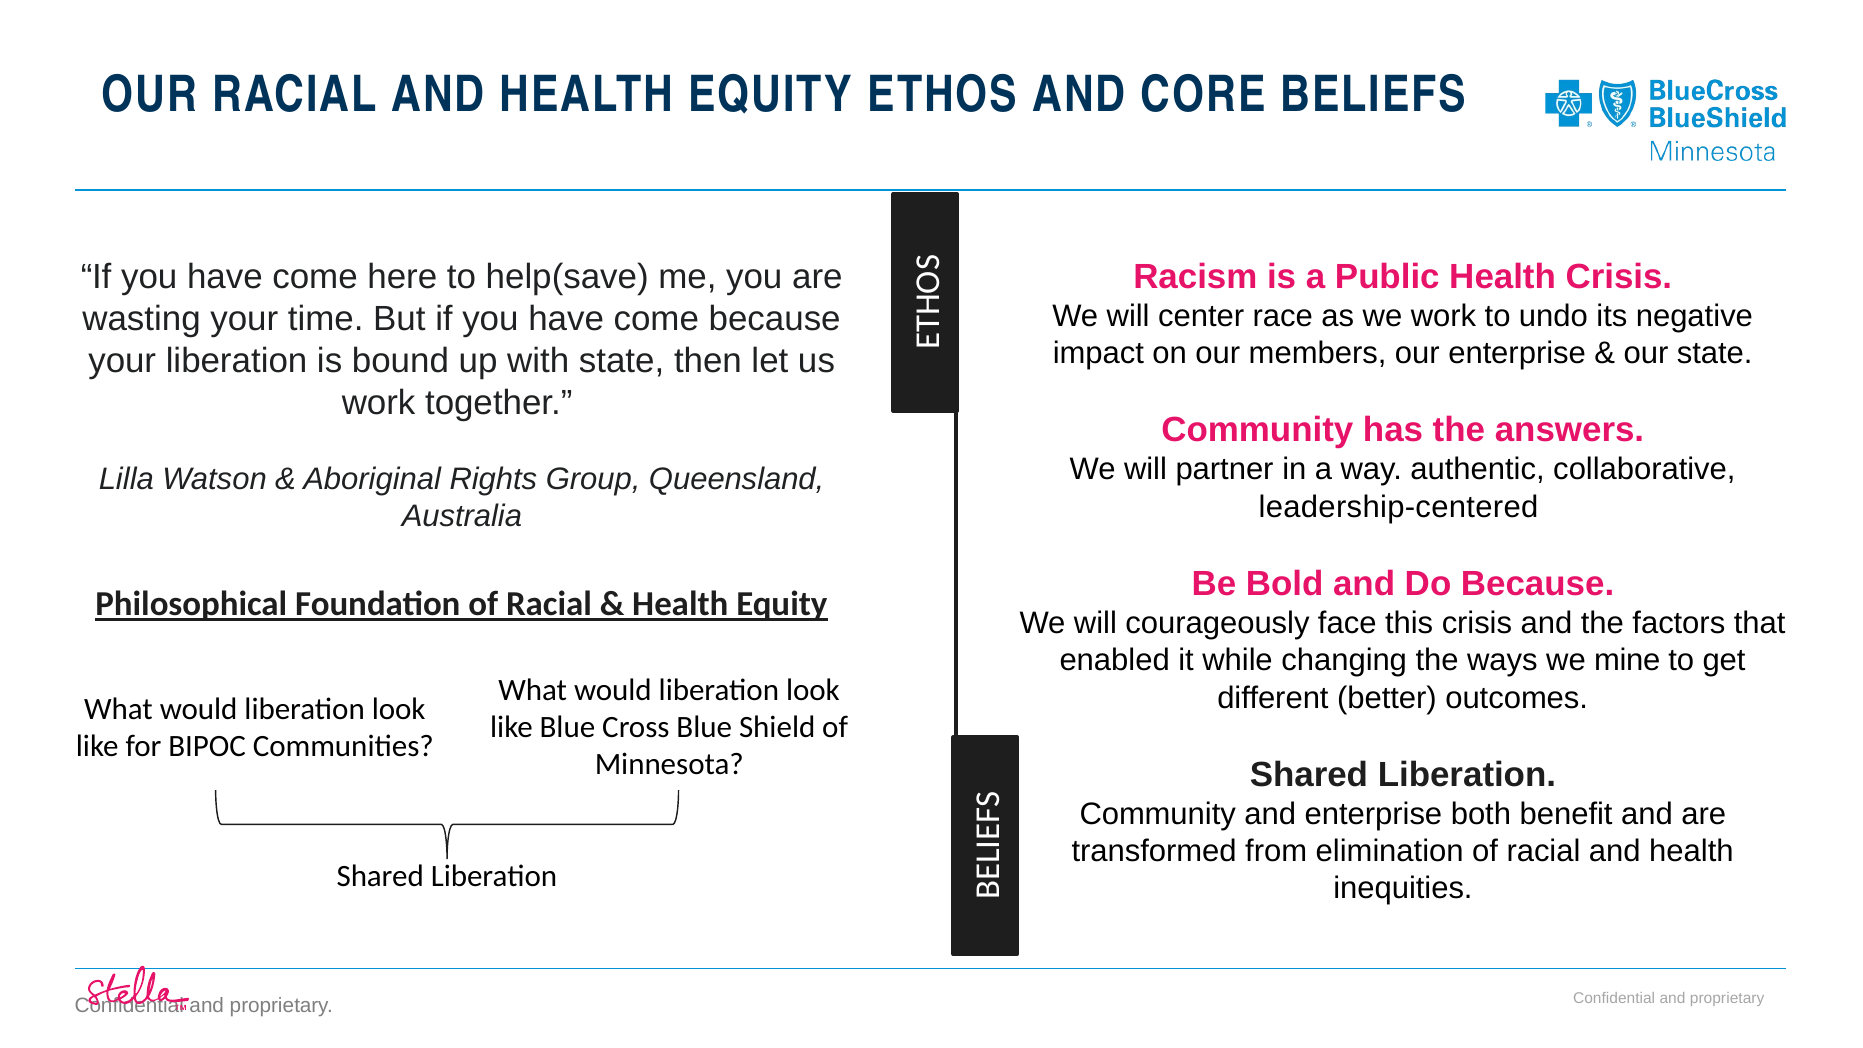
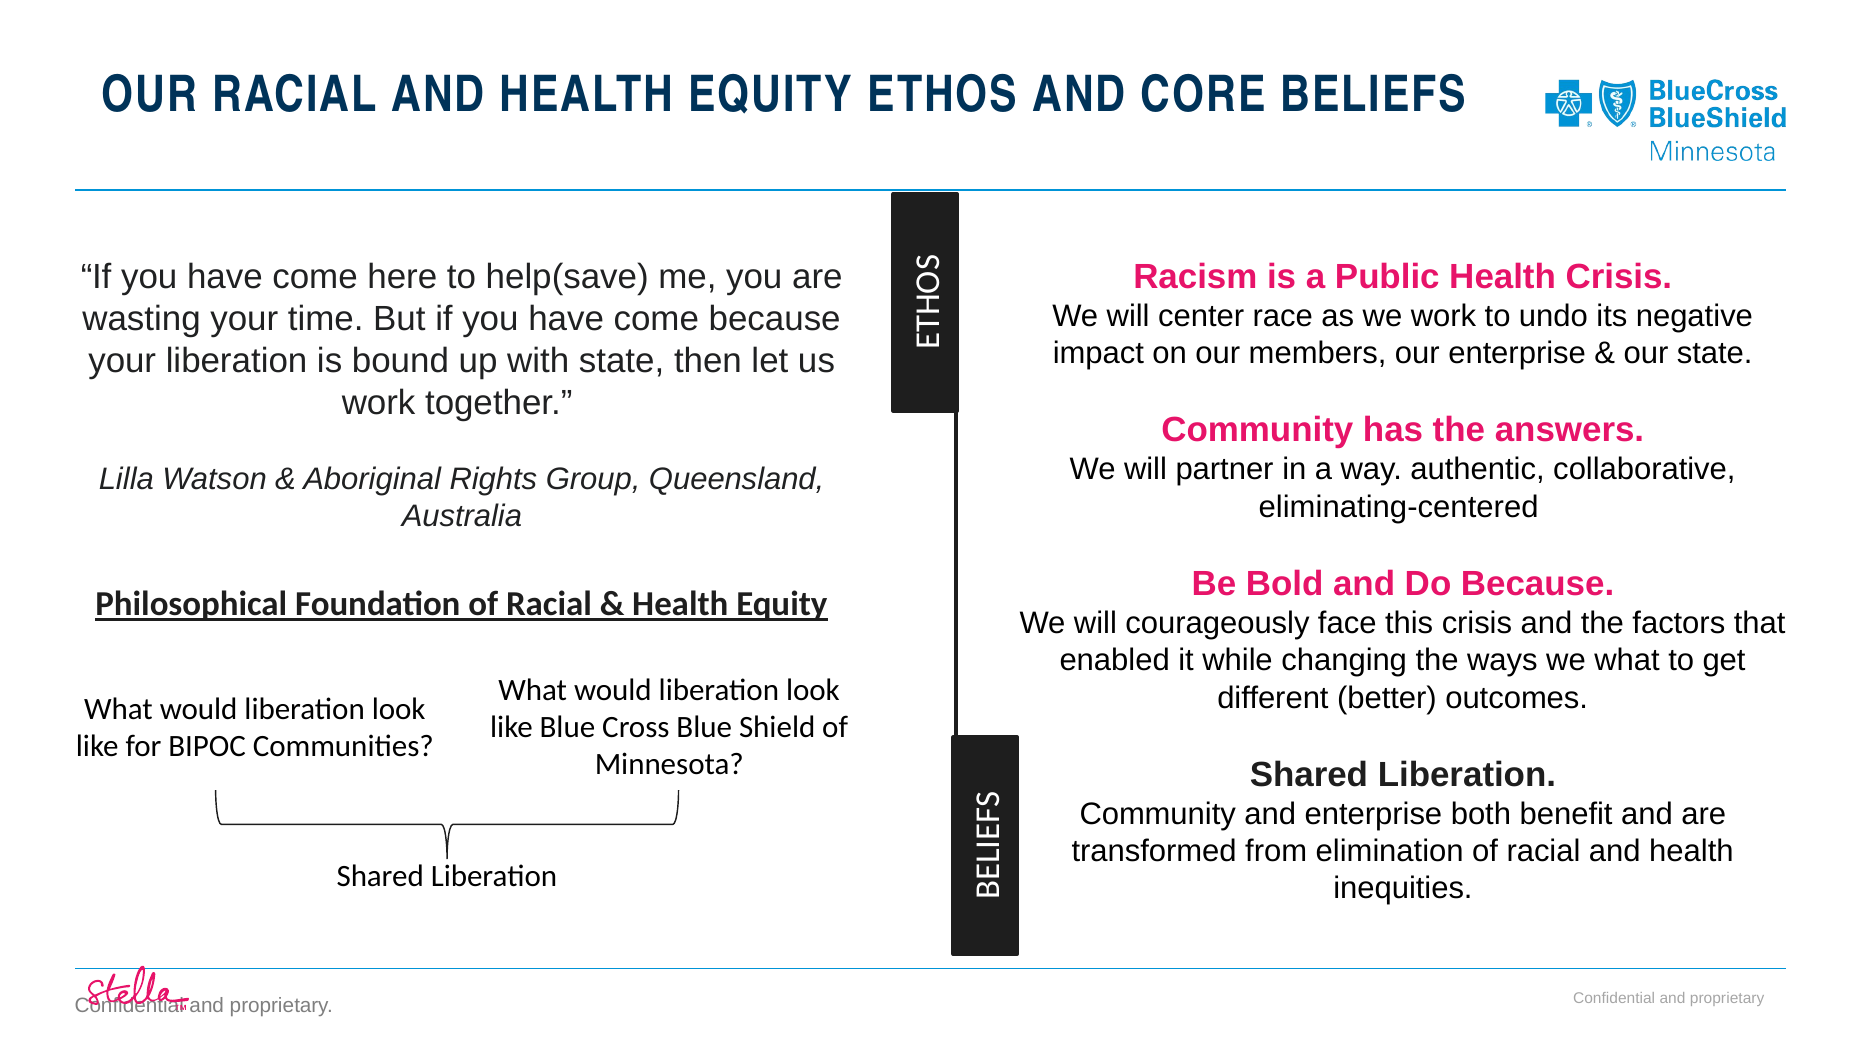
leadership-centered: leadership-centered -> eliminating-centered
we mine: mine -> what
